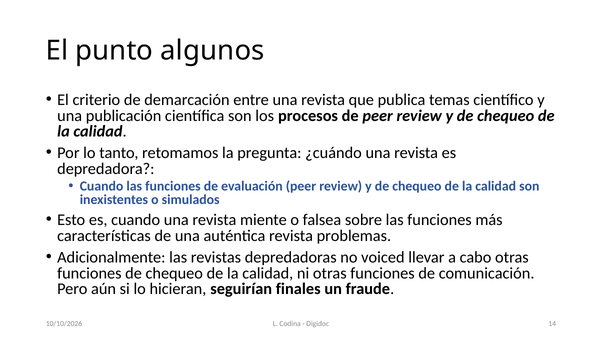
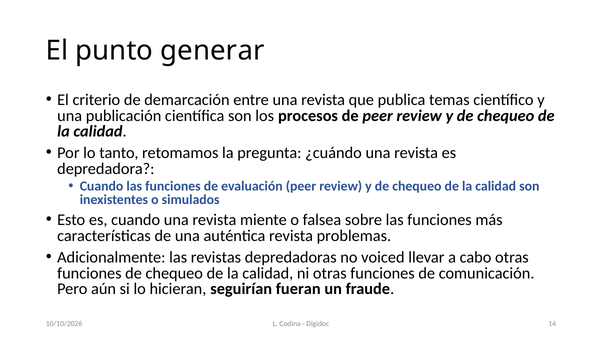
algunos: algunos -> generar
finales: finales -> fueran
